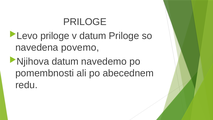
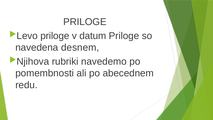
povemo: povemo -> desnem
datum at (65, 61): datum -> rubriki
